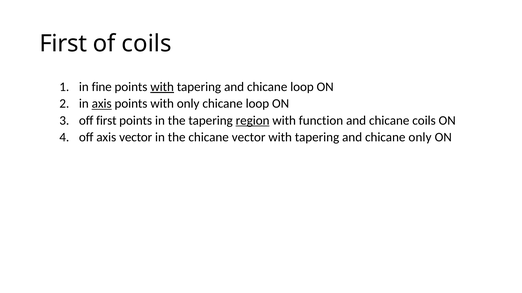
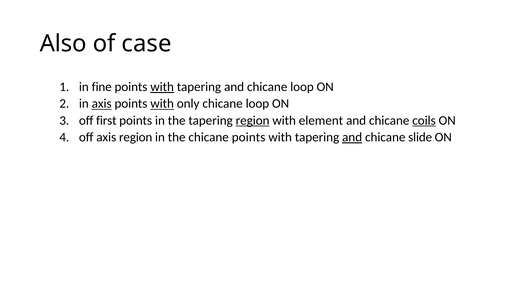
First at (63, 44): First -> Also
of coils: coils -> case
with at (162, 104) underline: none -> present
function: function -> element
coils at (424, 121) underline: none -> present
axis vector: vector -> region
chicane vector: vector -> points
and at (352, 137) underline: none -> present
chicane only: only -> slide
